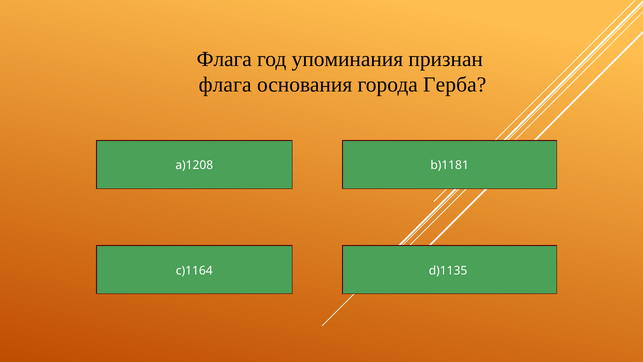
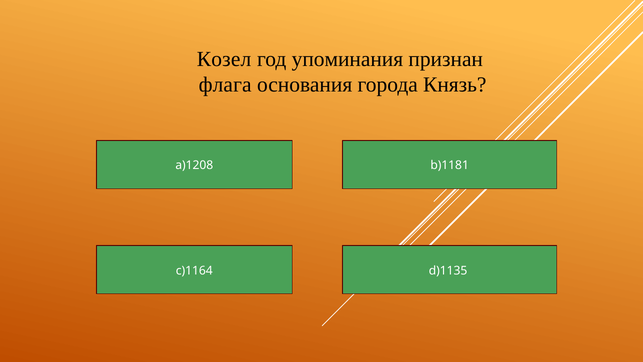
Флага at (224, 59): Флага -> Козел
Герба: Герба -> Князь
